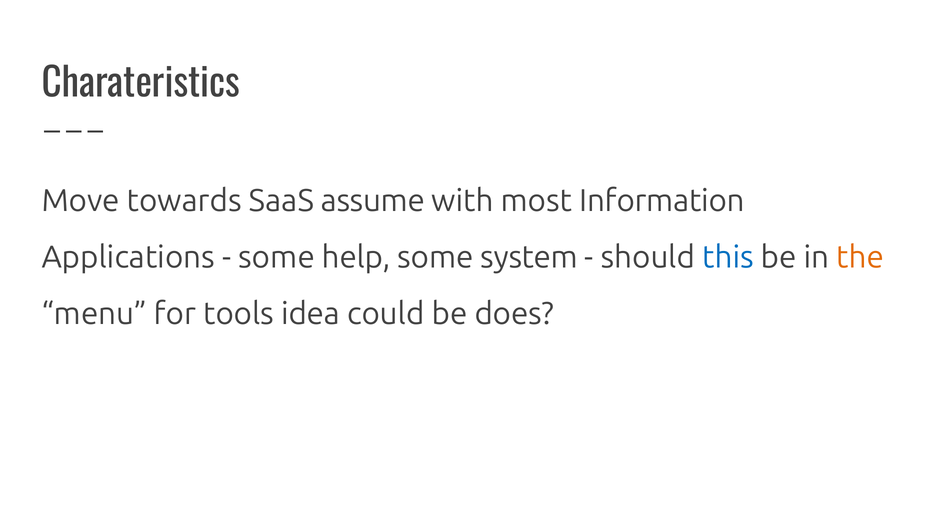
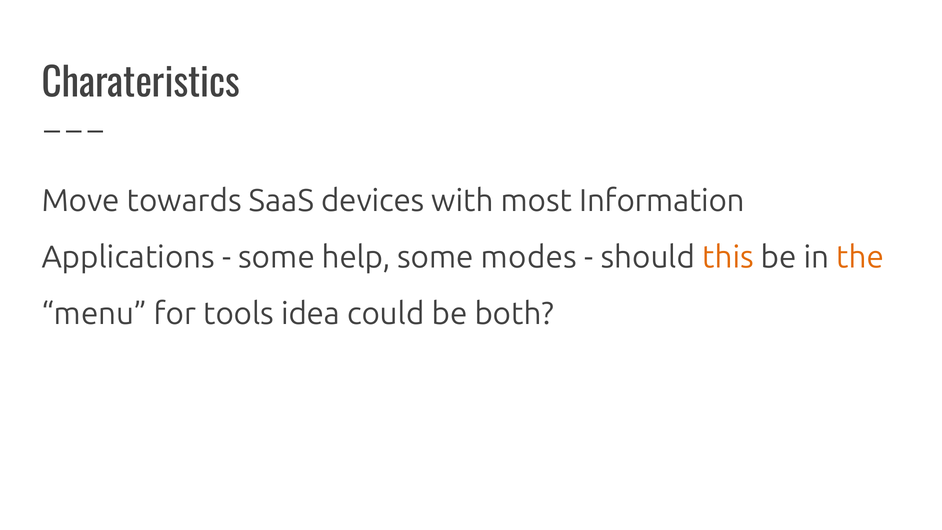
assume: assume -> devices
system: system -> modes
this colour: blue -> orange
does: does -> both
